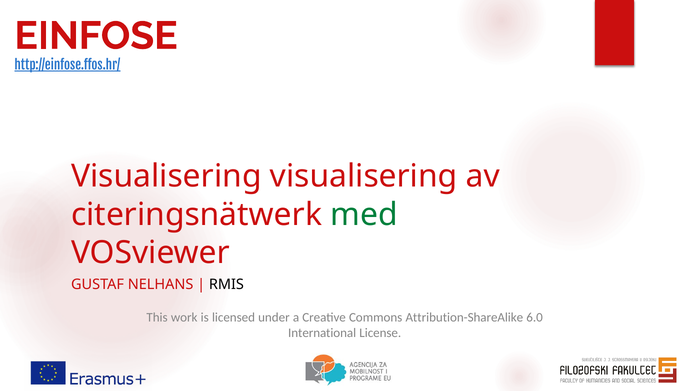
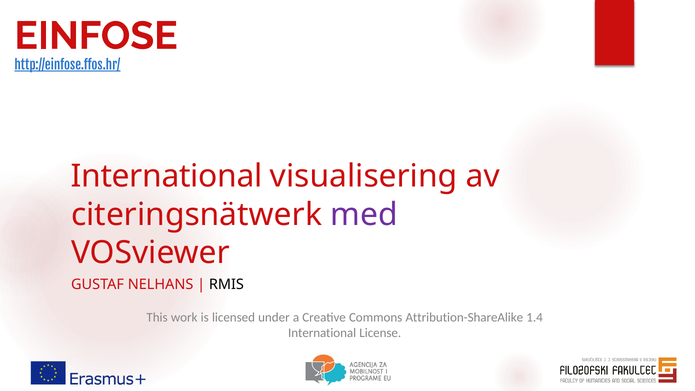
Visualisering at (166, 176): Visualisering -> International
med colour: green -> purple
6.0: 6.0 -> 1.4
